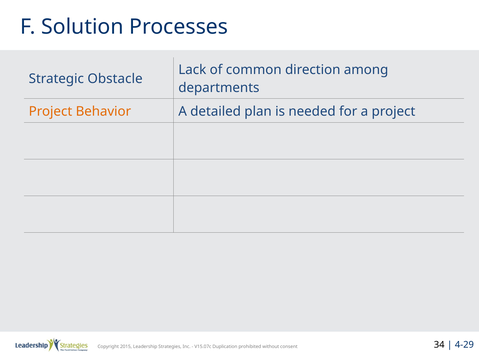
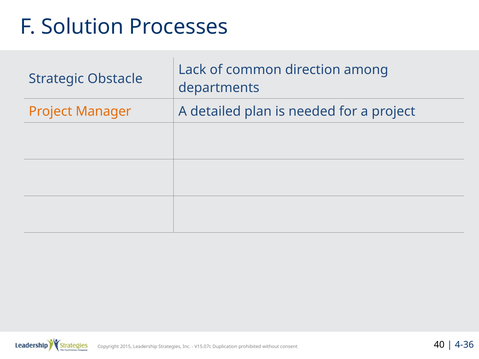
Behavior: Behavior -> Manager
34: 34 -> 40
4-29: 4-29 -> 4-36
